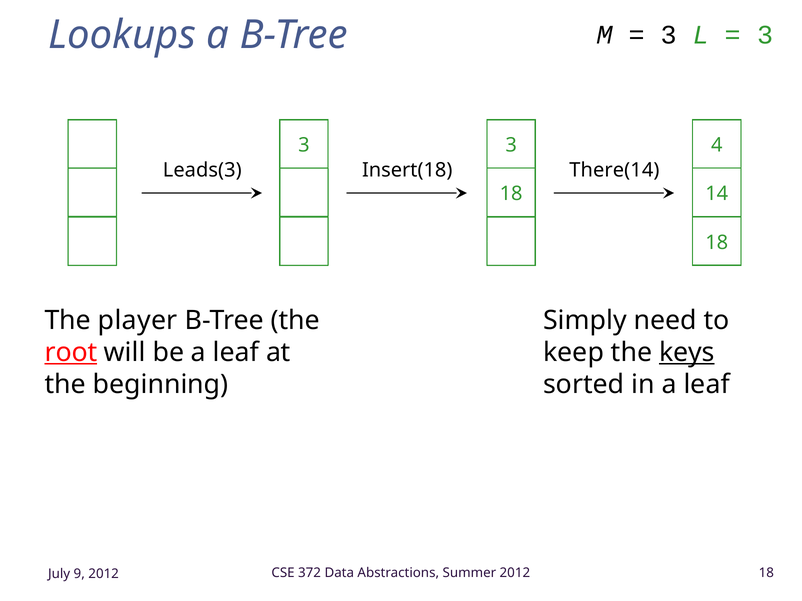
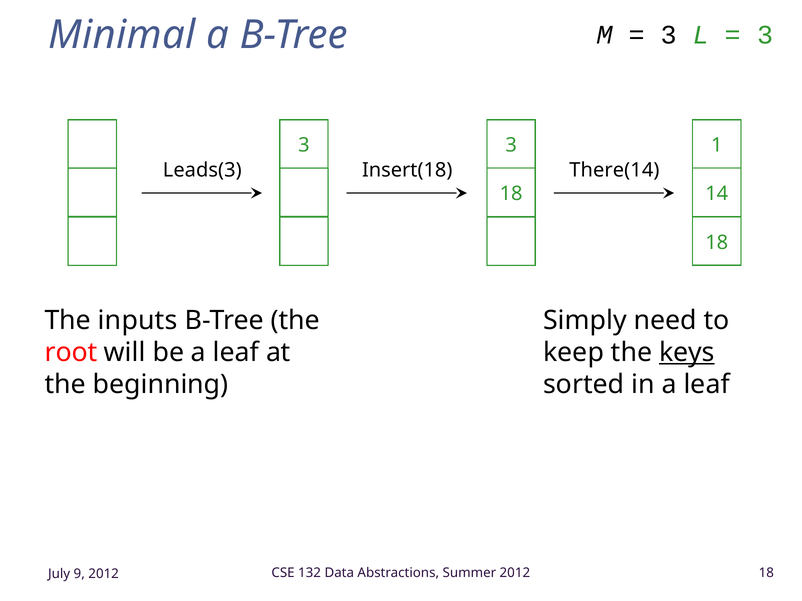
Lookups: Lookups -> Minimal
4: 4 -> 1
player: player -> inputs
root underline: present -> none
372: 372 -> 132
